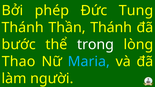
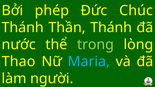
Tung: Tung -> Chúc
bước: bước -> nước
trong colour: white -> light green
